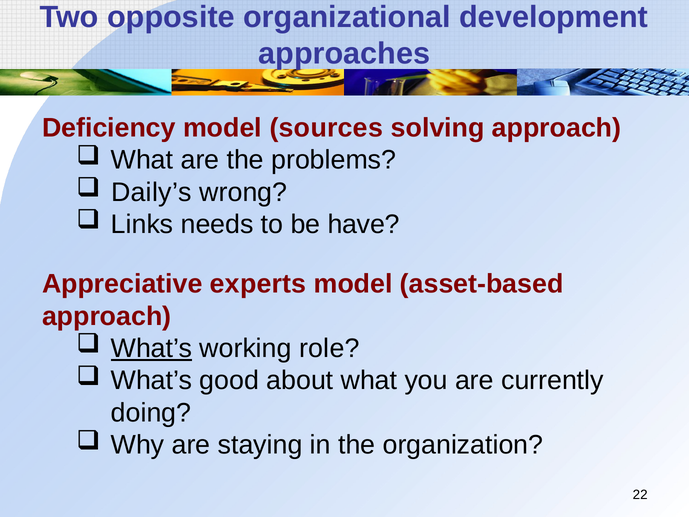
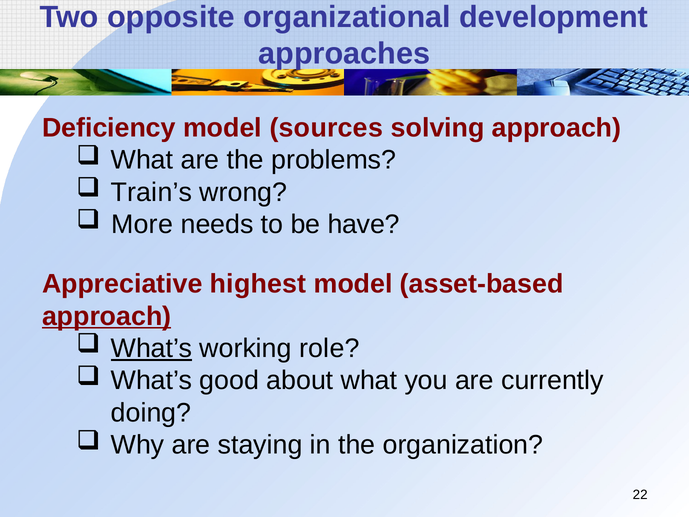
Daily’s: Daily’s -> Train’s
Links: Links -> More
experts: experts -> highest
approach at (107, 316) underline: none -> present
